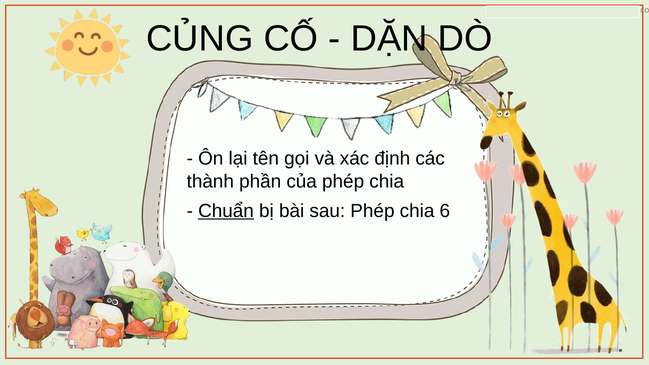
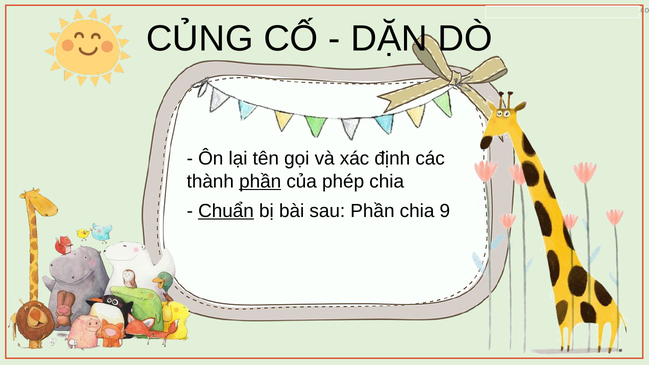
phần at (260, 181) underline: none -> present
sau Phép: Phép -> Phần
6: 6 -> 9
